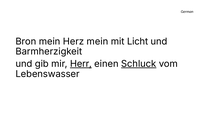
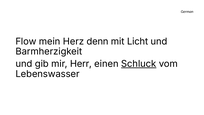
Bron: Bron -> Flow
Herz mein: mein -> denn
Herr underline: present -> none
